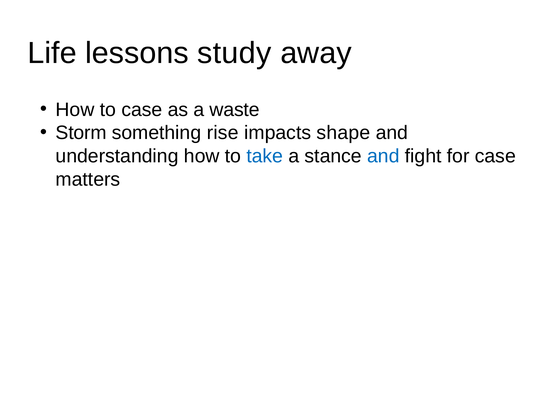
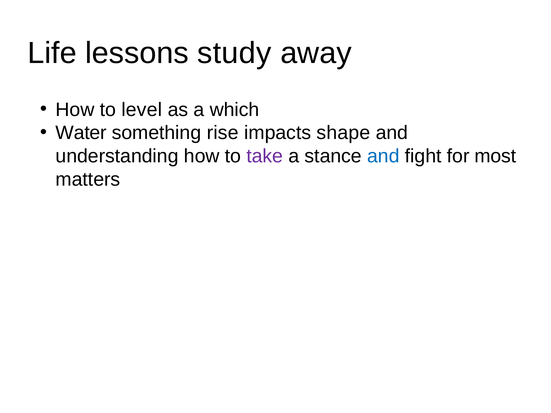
to case: case -> level
waste: waste -> which
Storm: Storm -> Water
take colour: blue -> purple
for case: case -> most
